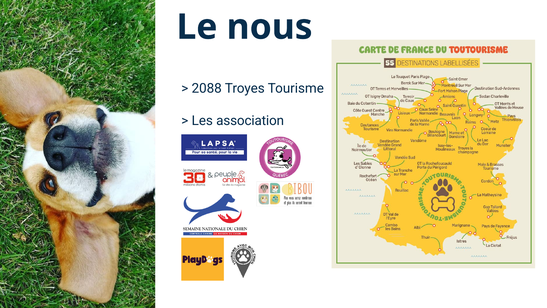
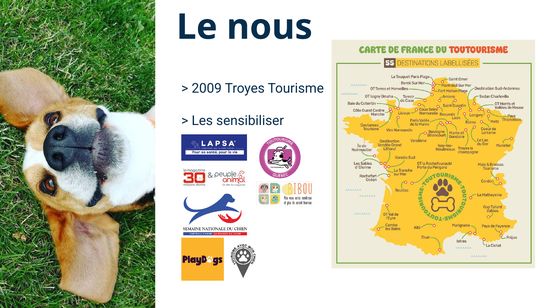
2088: 2088 -> 2009
association: association -> sensibiliser
